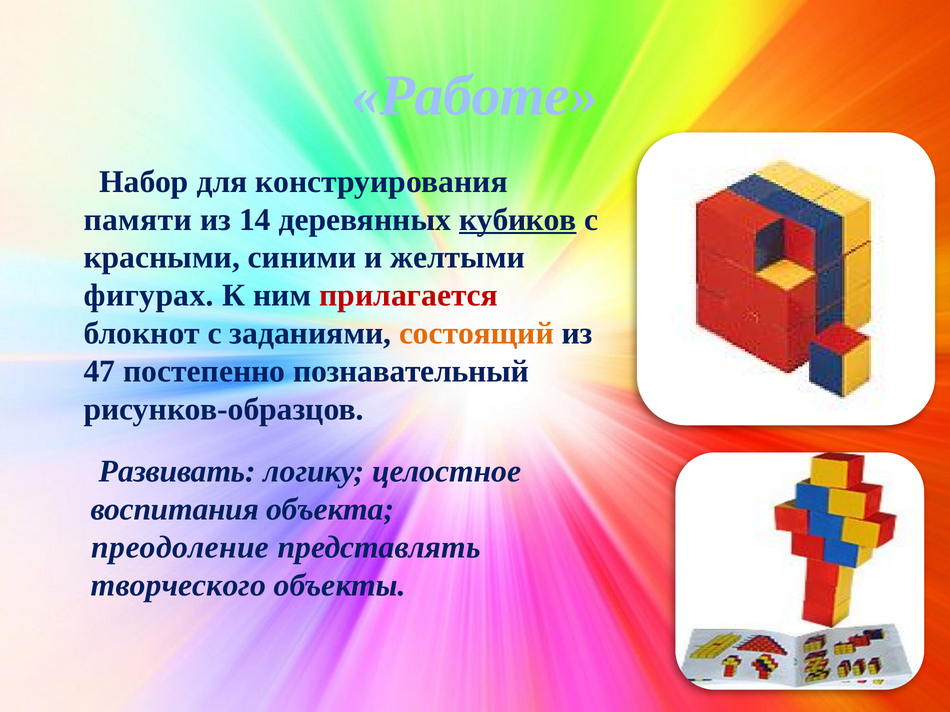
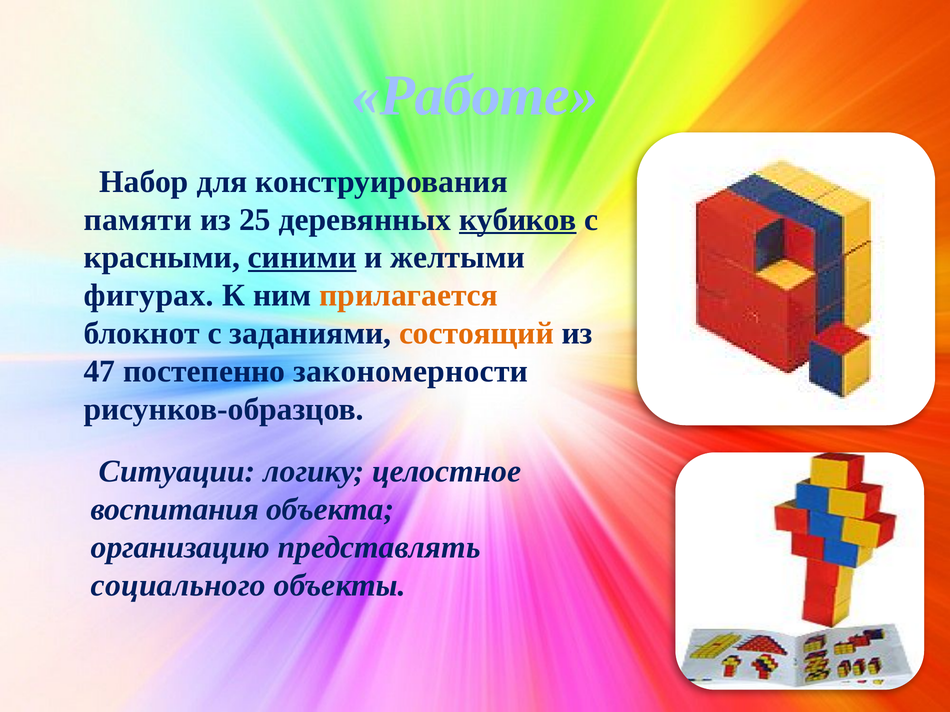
14: 14 -> 25
синими underline: none -> present
прилагается colour: red -> orange
познавательный: познавательный -> закономерности
Развивать: Развивать -> Ситуации
преодоление: преодоление -> организацию
творческого: творческого -> социального
